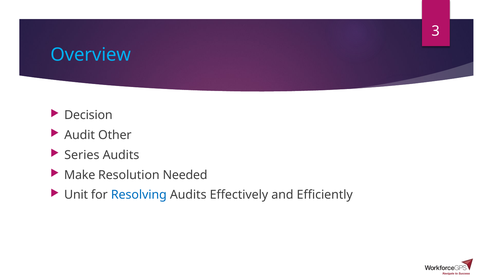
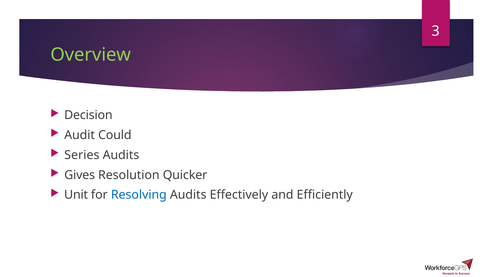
Overview colour: light blue -> light green
Other: Other -> Could
Make: Make -> Gives
Needed: Needed -> Quicker
